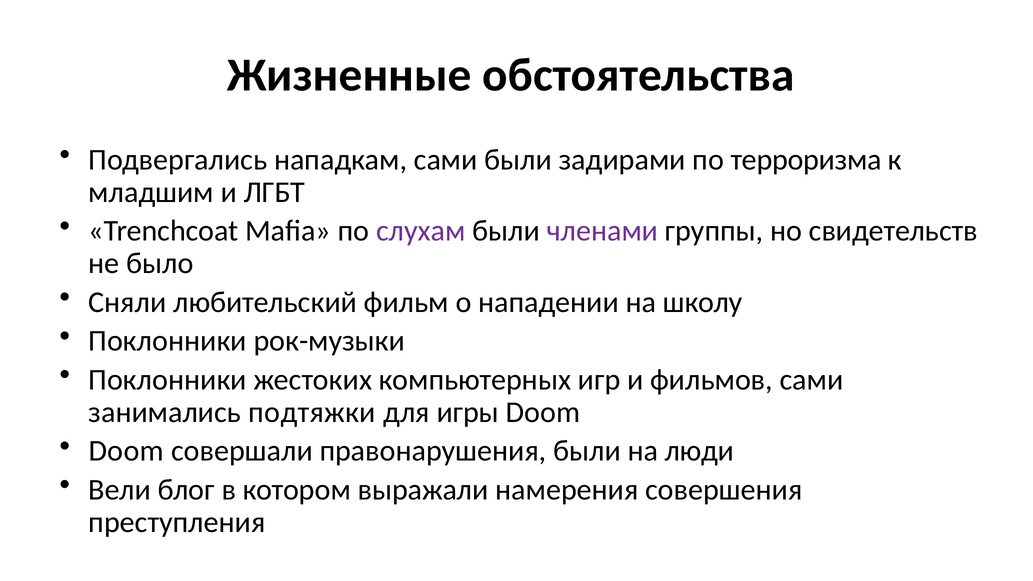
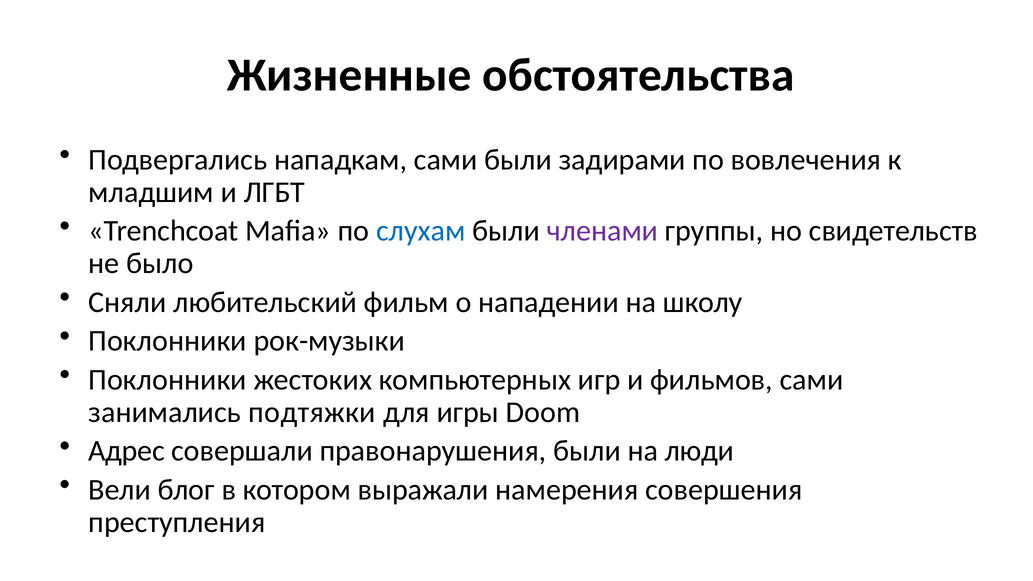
терроризма: терроризма -> вовлечения
слухам colour: purple -> blue
Doom at (126, 451): Doom -> Адрес
